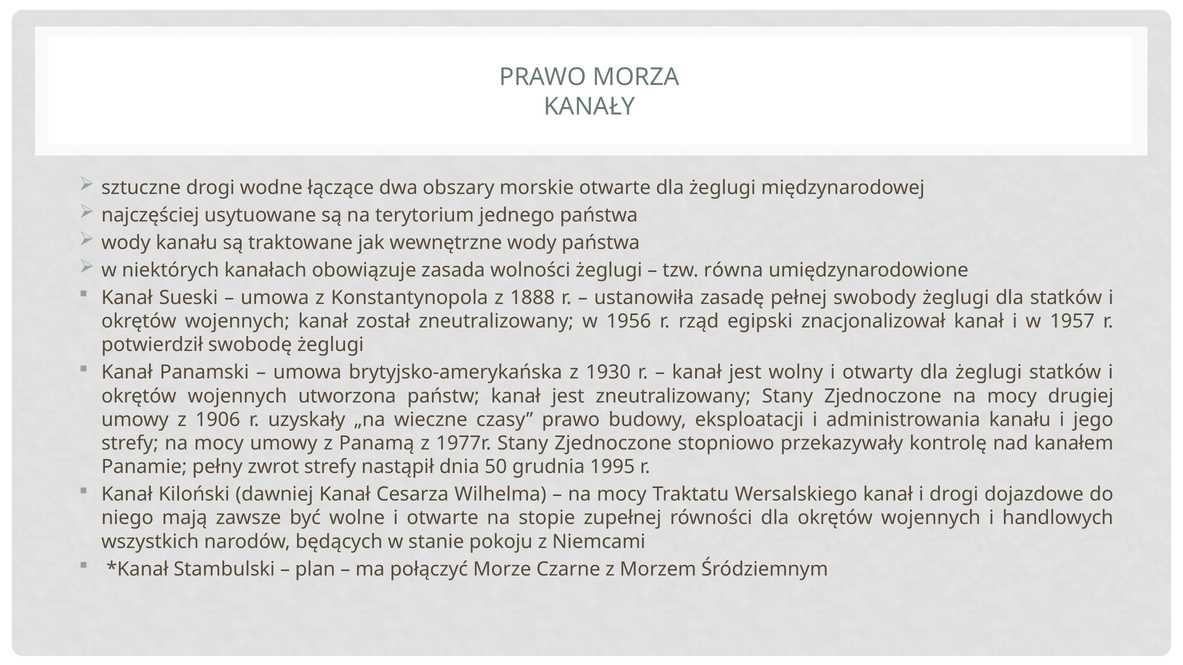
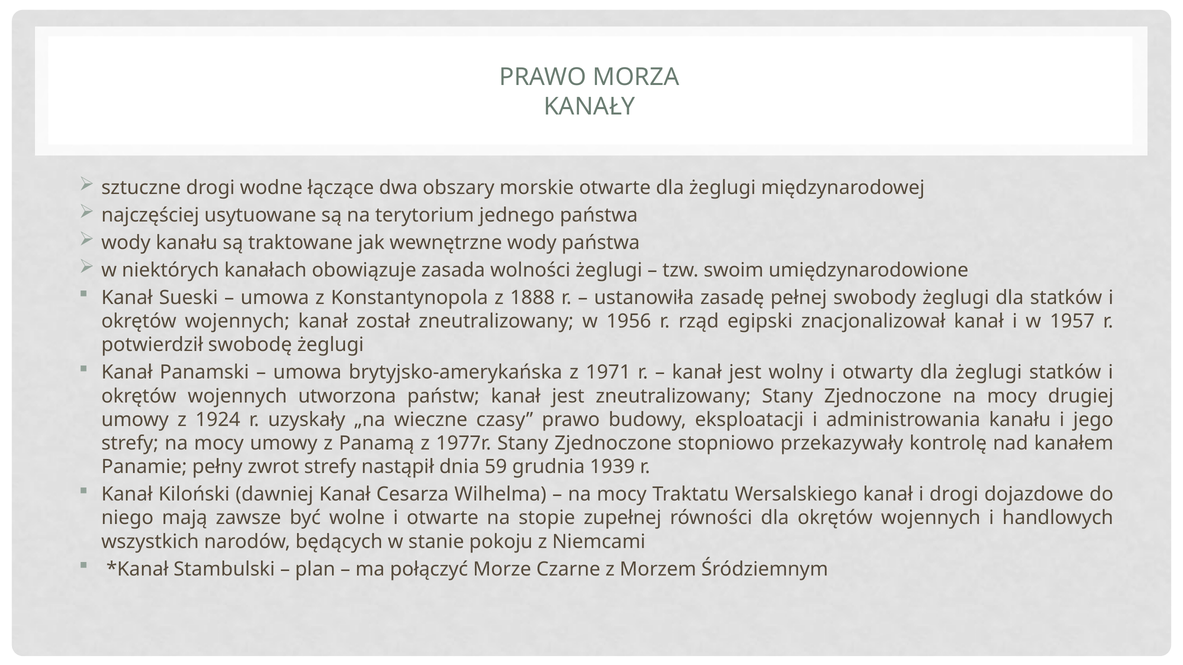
równa: równa -> swoim
1930: 1930 -> 1971
1906: 1906 -> 1924
50: 50 -> 59
1995: 1995 -> 1939
